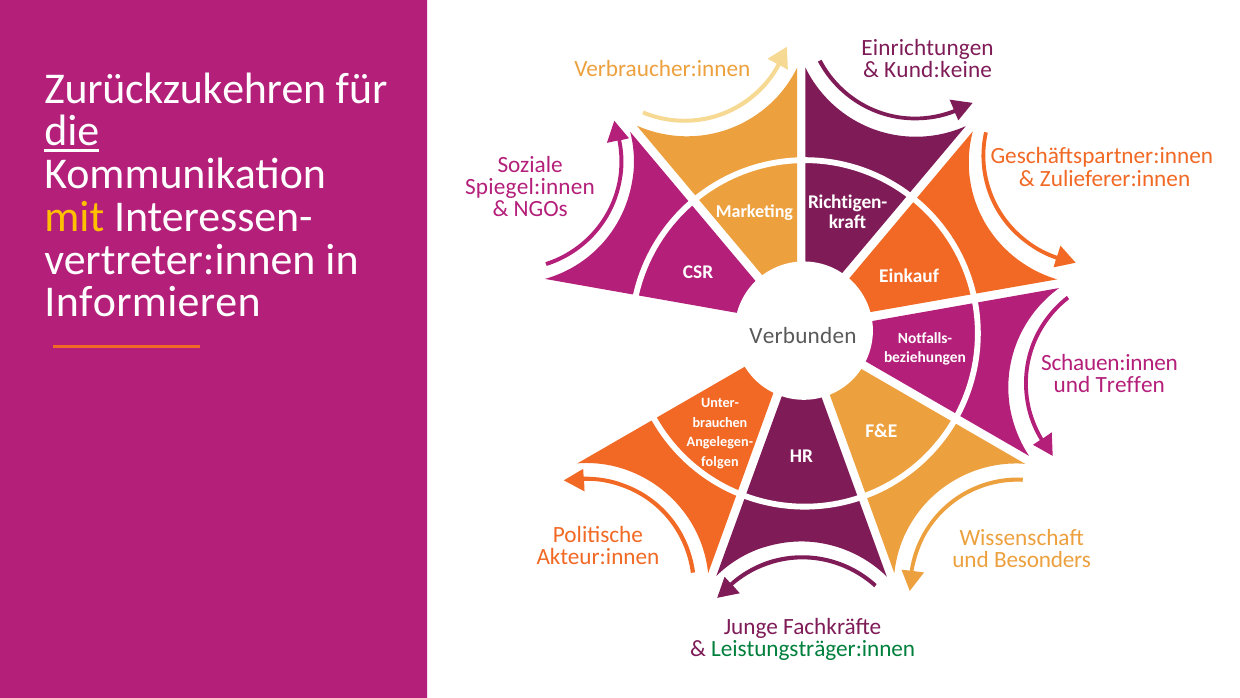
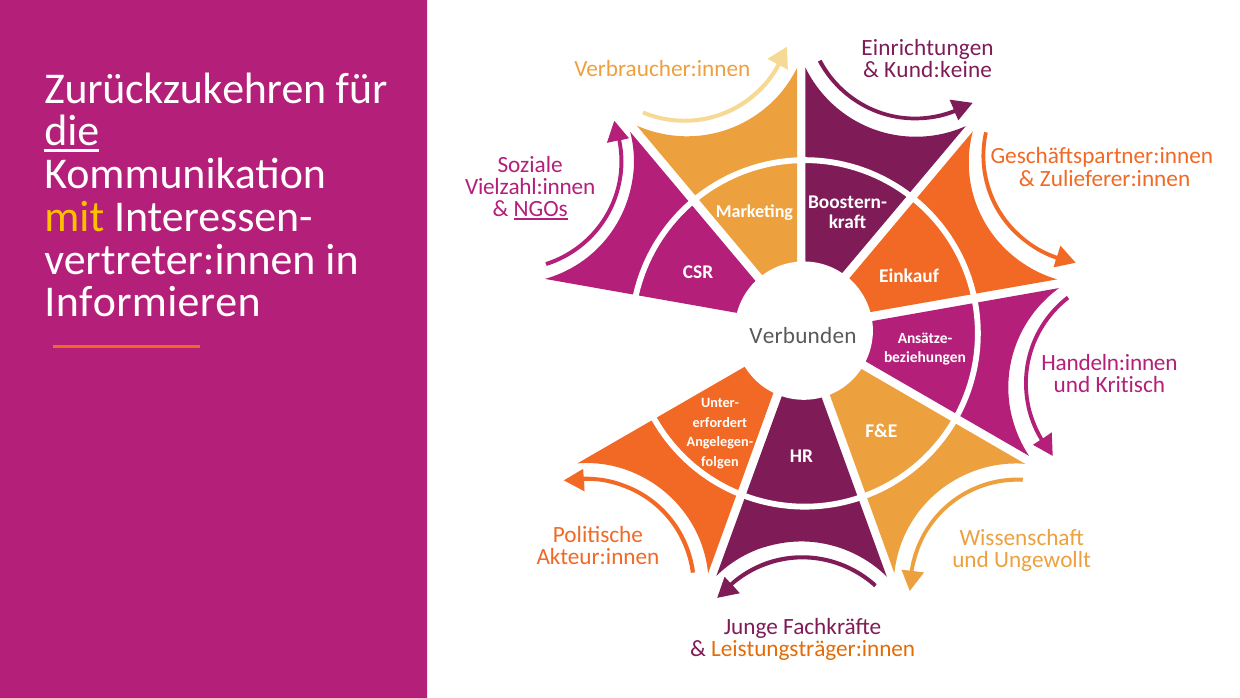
Spiegel:innen: Spiegel:innen -> Vielzahl:innen
NGOs underline: none -> present
Richtigen-: Richtigen- -> Boostern-
Notfalls-: Notfalls- -> Ansätze-
Schauen:innen: Schauen:innen -> Handeln:innen
Treffen: Treffen -> Kritisch
brauchen: brauchen -> erfordert
Besonders: Besonders -> Ungewollt
Leistungsträger:innen colour: green -> orange
